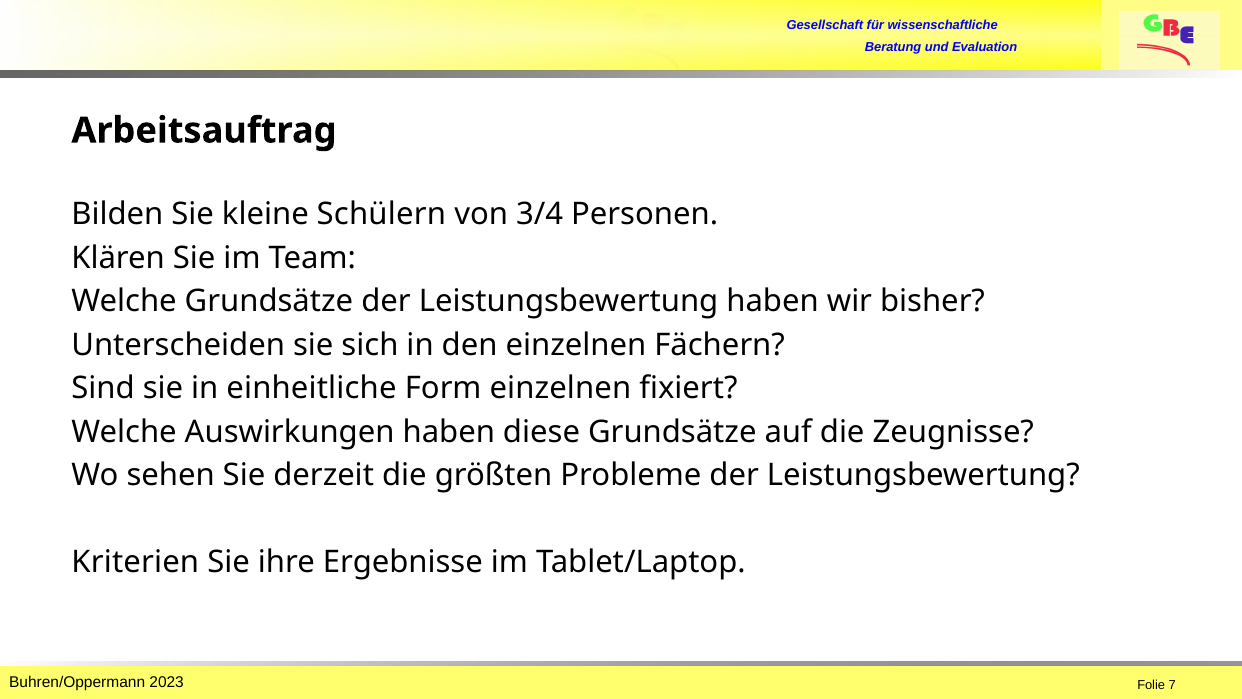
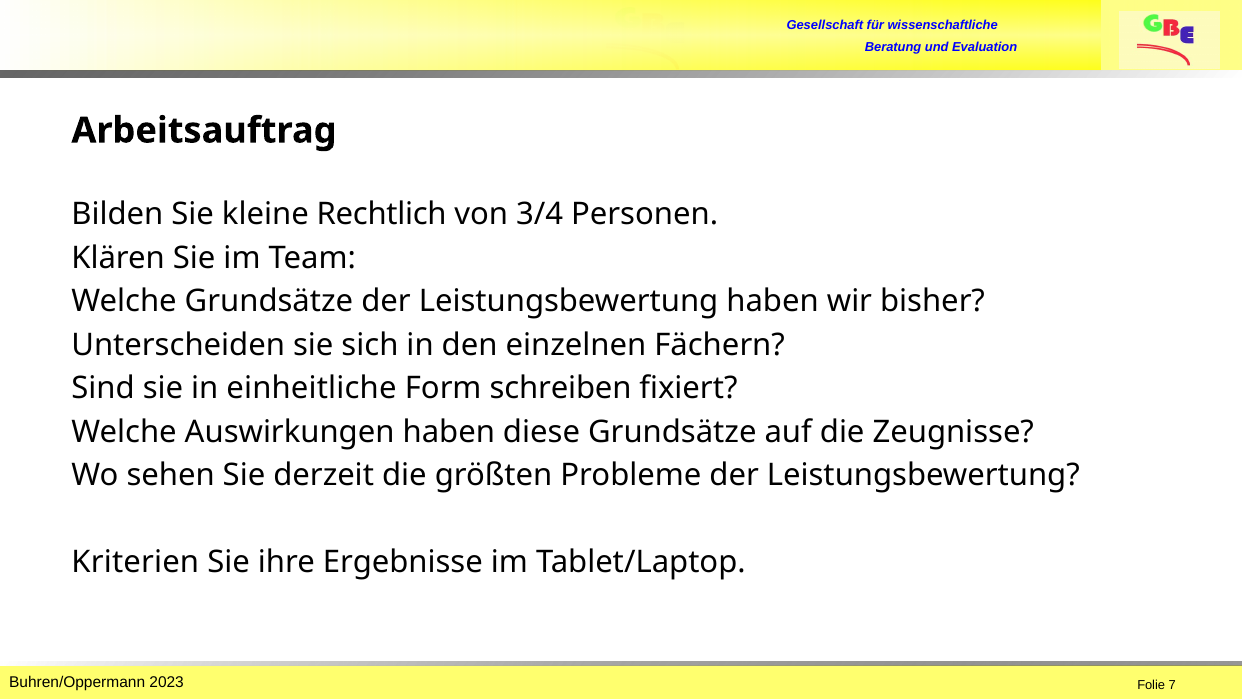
Schülern: Schülern -> Rechtlich
Form einzelnen: einzelnen -> schreiben
